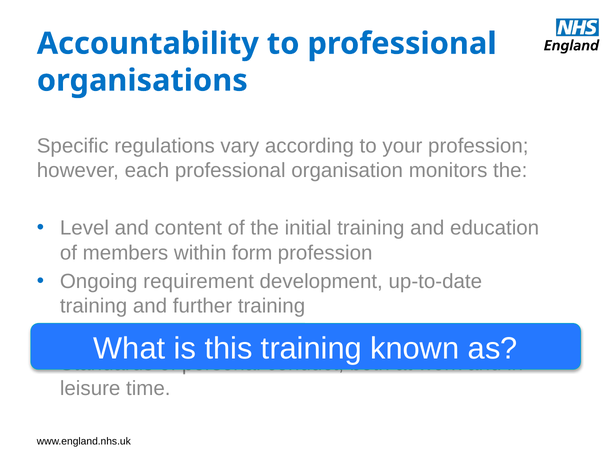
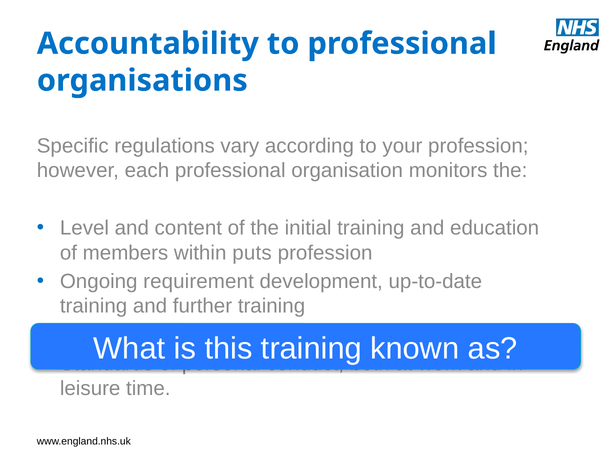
form: form -> puts
